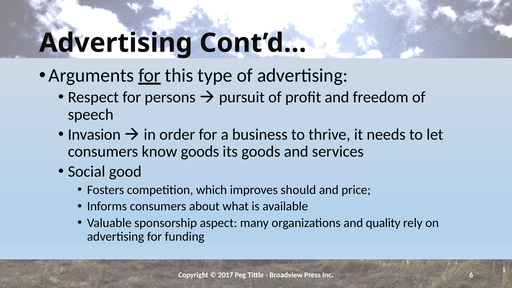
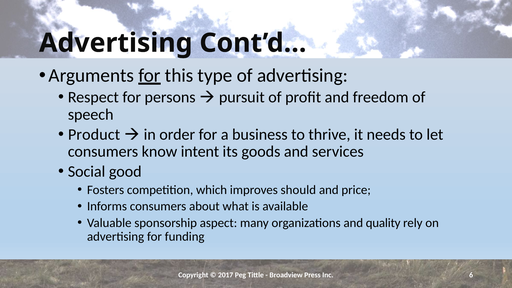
Invasion: Invasion -> Product
know goods: goods -> intent
